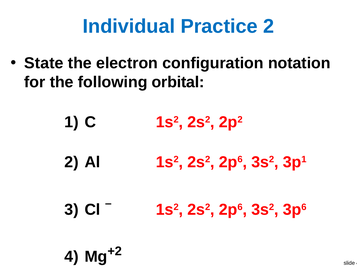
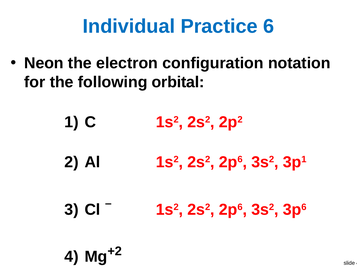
Practice 2: 2 -> 6
State: State -> Neon
